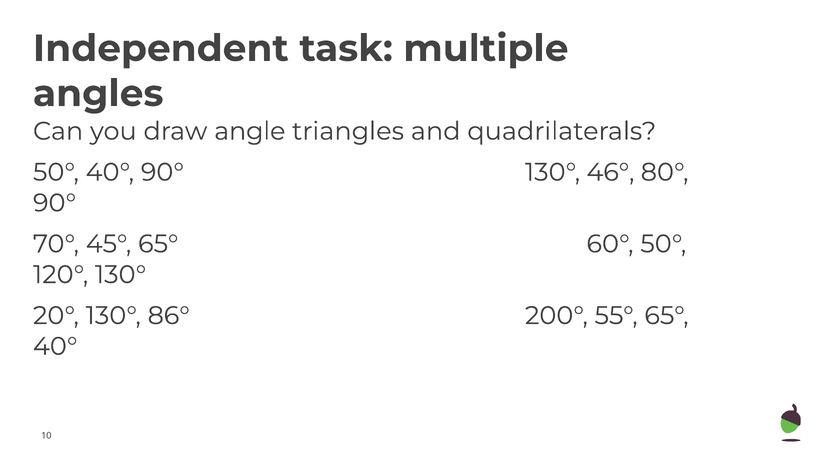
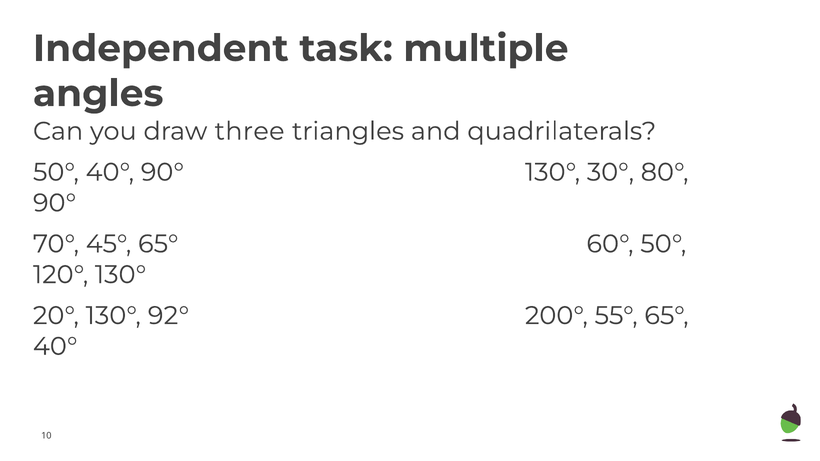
angle: angle -> three
46°: 46° -> 30°
86°: 86° -> 92°
